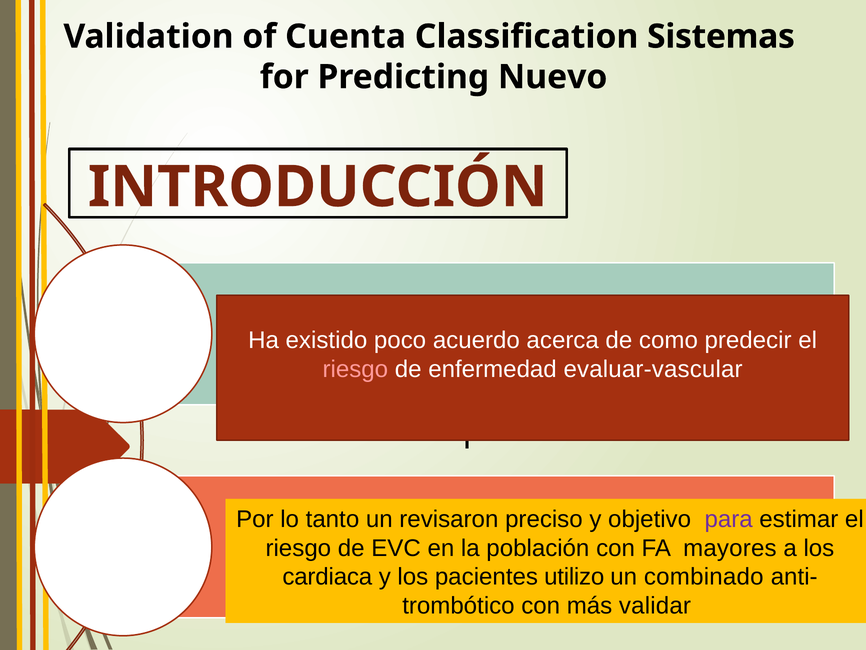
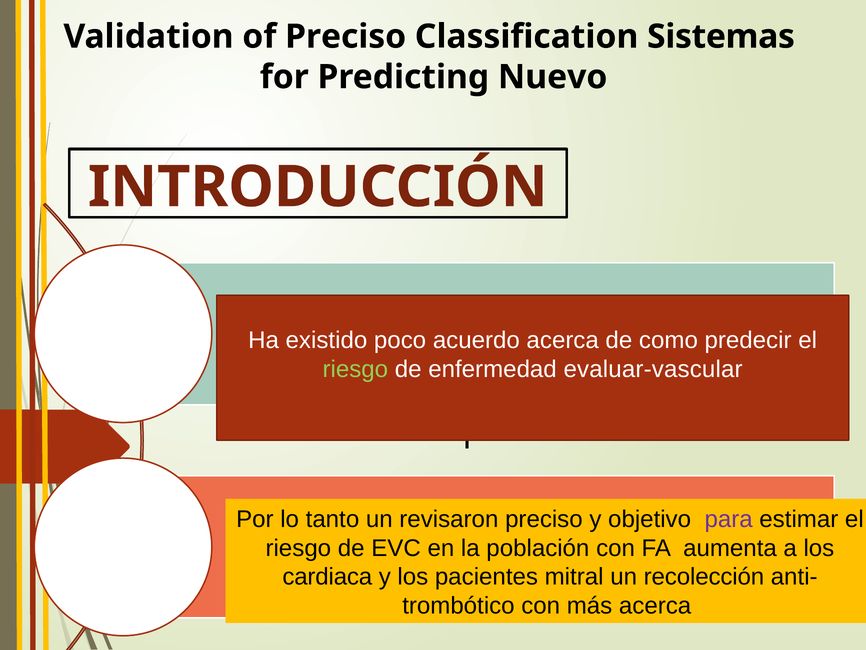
of Cuenta: Cuenta -> Preciso
riesgo at (355, 369) colour: pink -> light green
mayores: mayores -> aumenta
utilizo: utilizo -> mitral
combinado: combinado -> recolección
más validar: validar -> acerca
